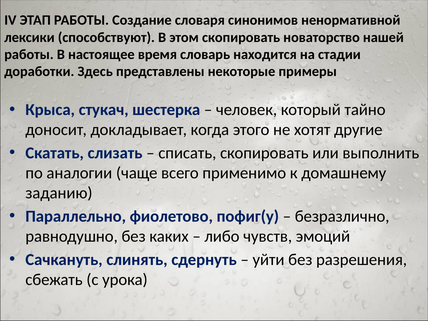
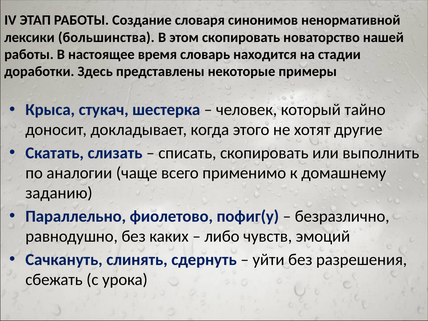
способствуют: способствуют -> большинства
